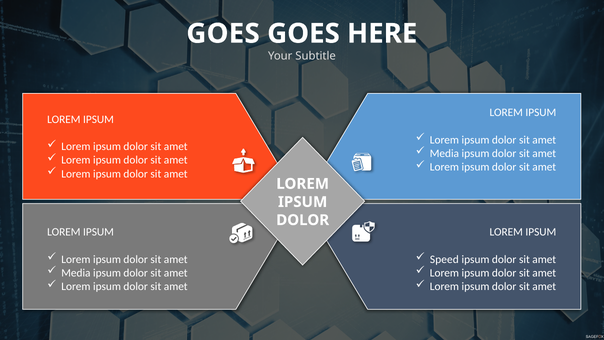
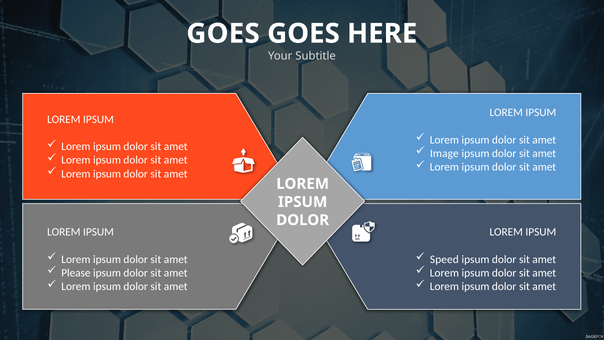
Media at (444, 153): Media -> Image
Media at (76, 273): Media -> Please
